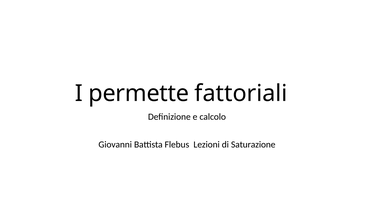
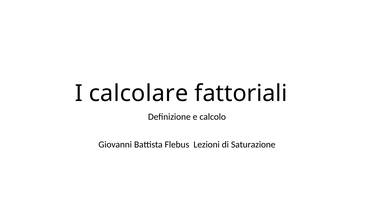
permette: permette -> calcolare
